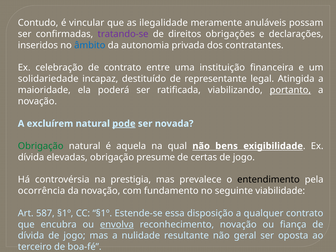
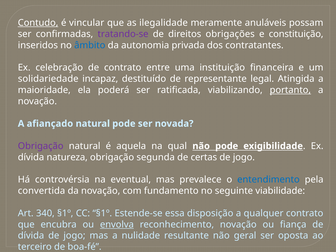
Contudo underline: none -> present
declarações: declarações -> constituição
excluírem: excluírem -> afiançado
pode at (124, 124) underline: present -> none
Obrigação at (41, 146) colour: green -> purple
não bens: bens -> pode
elevadas: elevadas -> natureza
presume: presume -> segunda
prestigia: prestigia -> eventual
entendimento colour: black -> blue
ocorrência: ocorrência -> convertida
587: 587 -> 340
